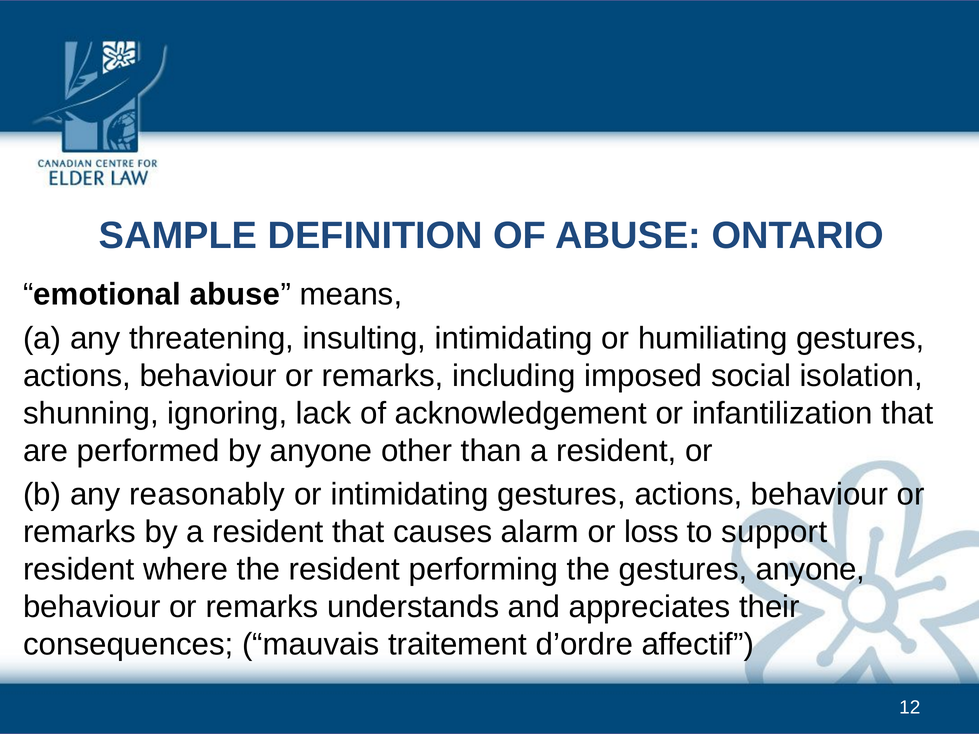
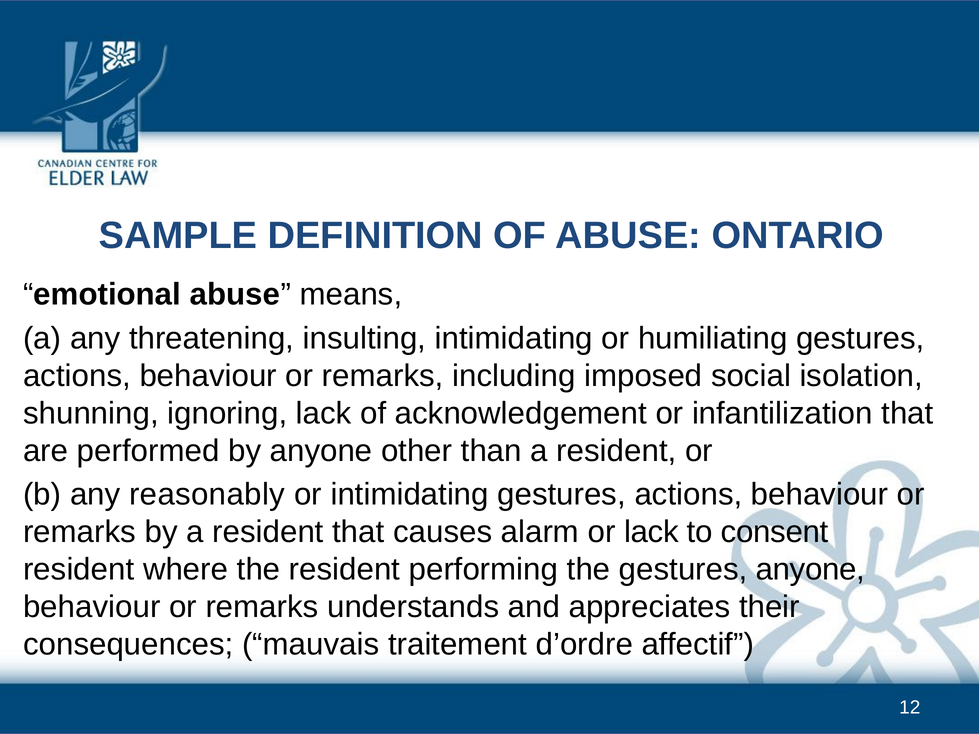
or loss: loss -> lack
support: support -> consent
